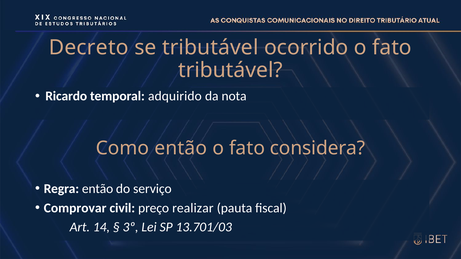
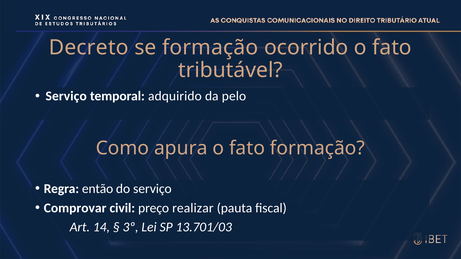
se tributável: tributável -> formação
Ricardo at (66, 96): Ricardo -> Serviço
nota: nota -> pelo
Como então: então -> apura
fato considera: considera -> formação
